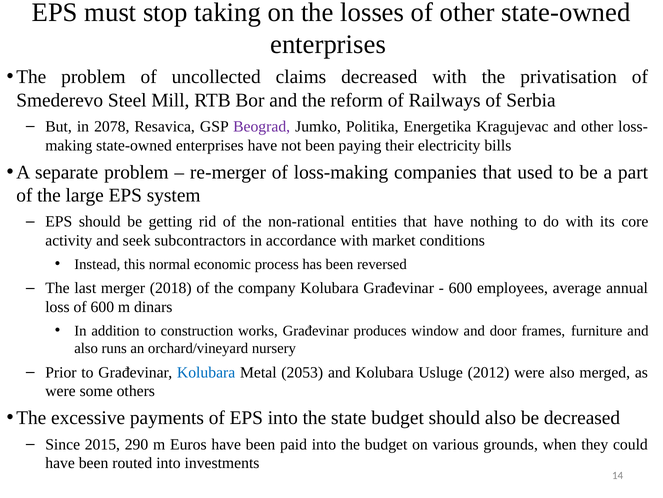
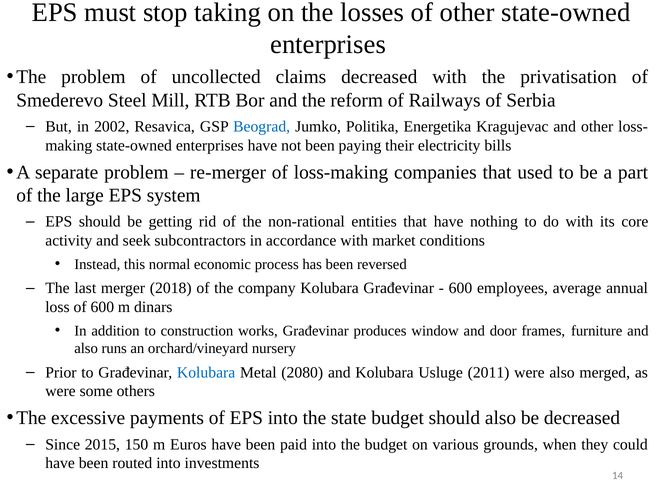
2078: 2078 -> 2002
Beograd colour: purple -> blue
2053: 2053 -> 2080
2012: 2012 -> 2011
290: 290 -> 150
